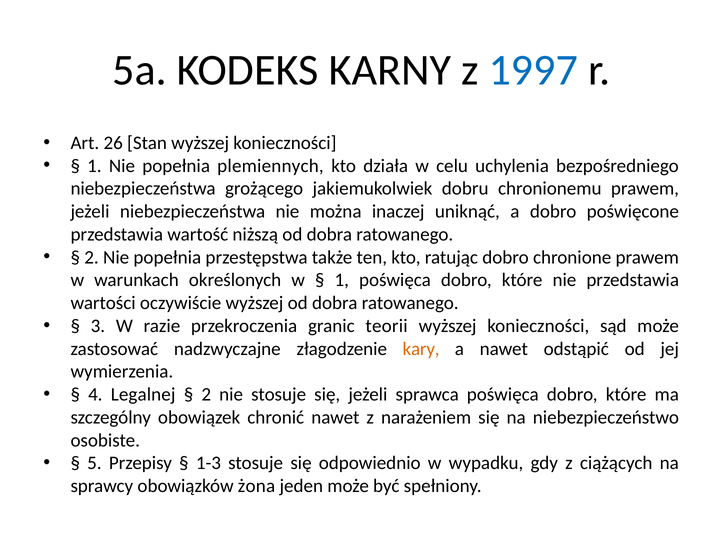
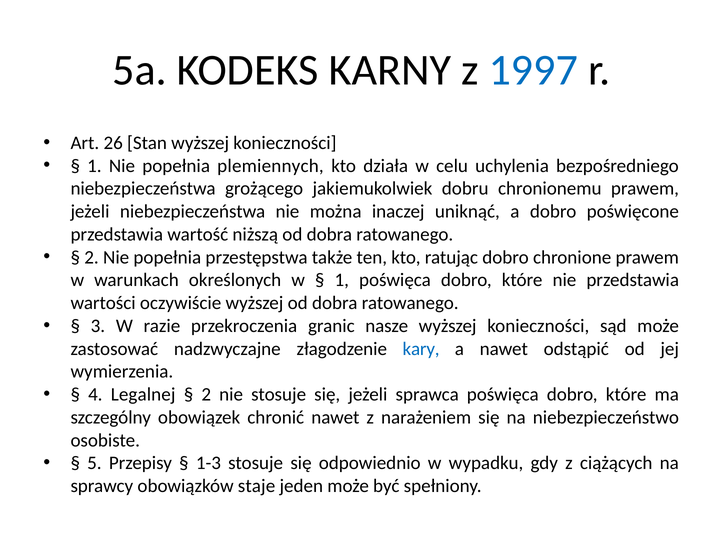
teorii: teorii -> nasze
kary colour: orange -> blue
żona: żona -> staje
